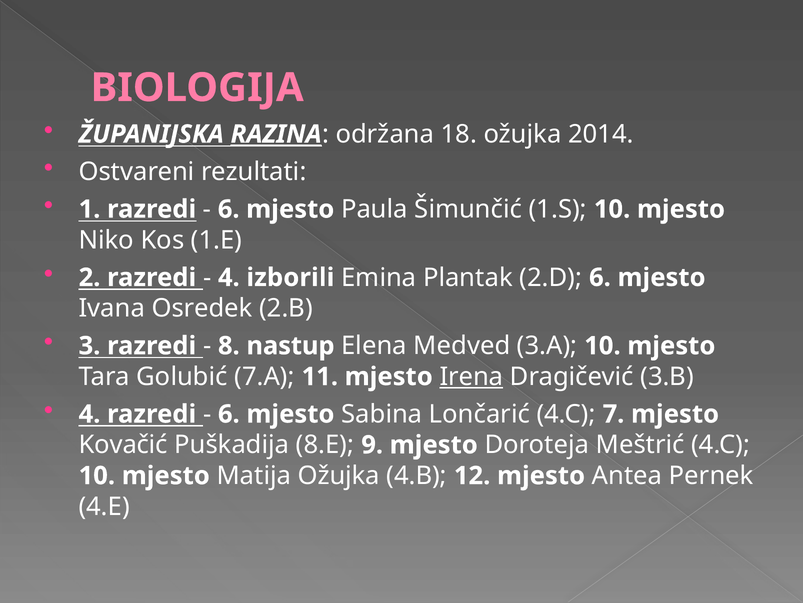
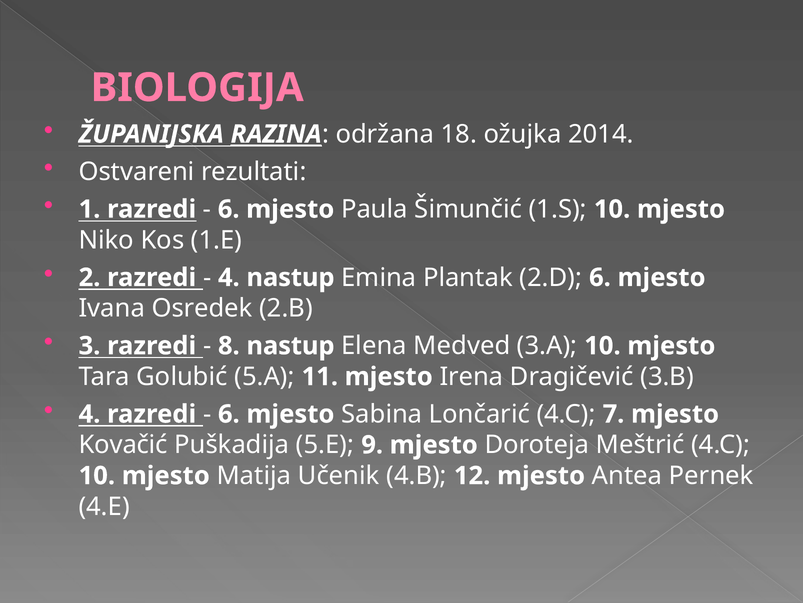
4 izborili: izborili -> nastup
7.A: 7.A -> 5.A
Irena underline: present -> none
8.E: 8.E -> 5.E
Matija Ožujka: Ožujka -> Učenik
